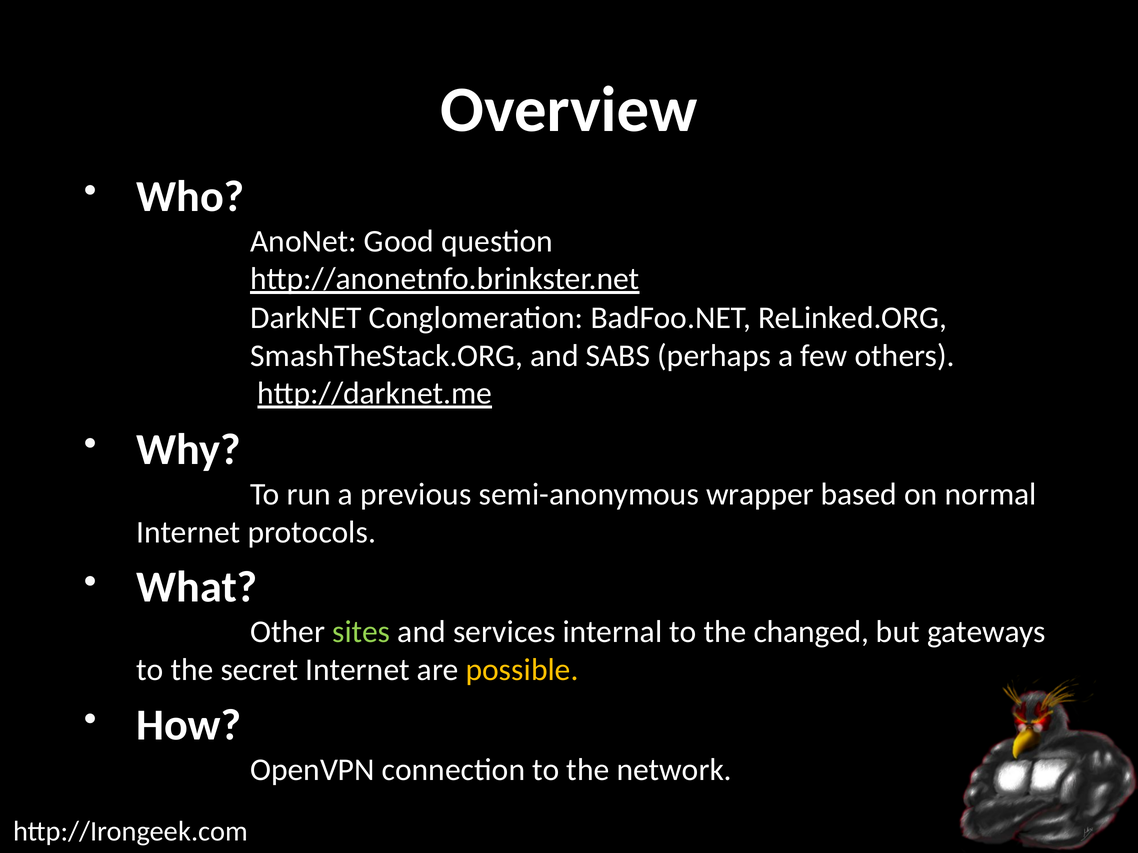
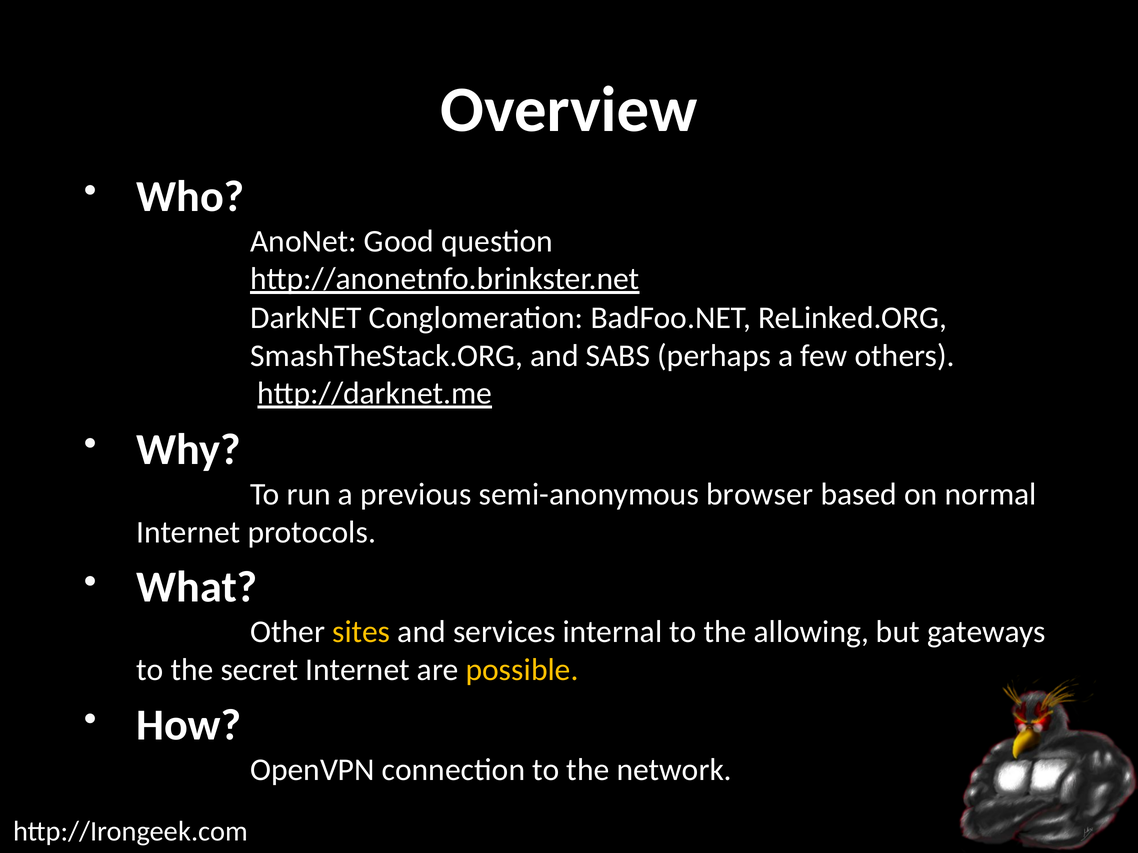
wrapper: wrapper -> browser
sites colour: light green -> yellow
changed: changed -> allowing
